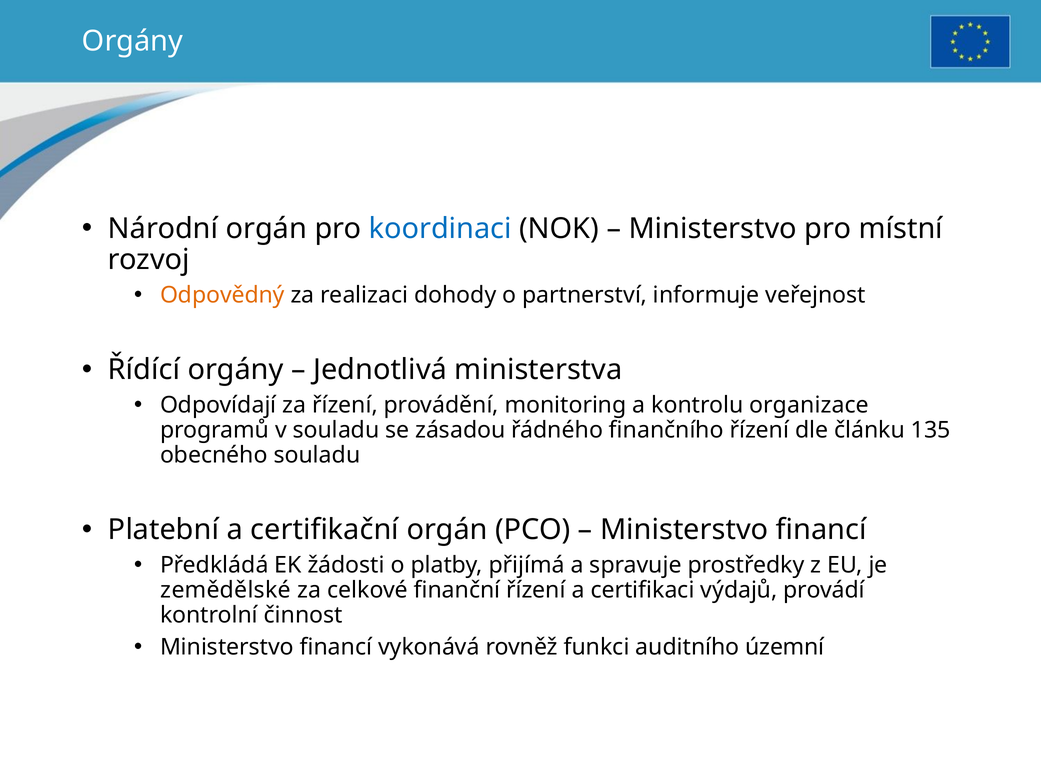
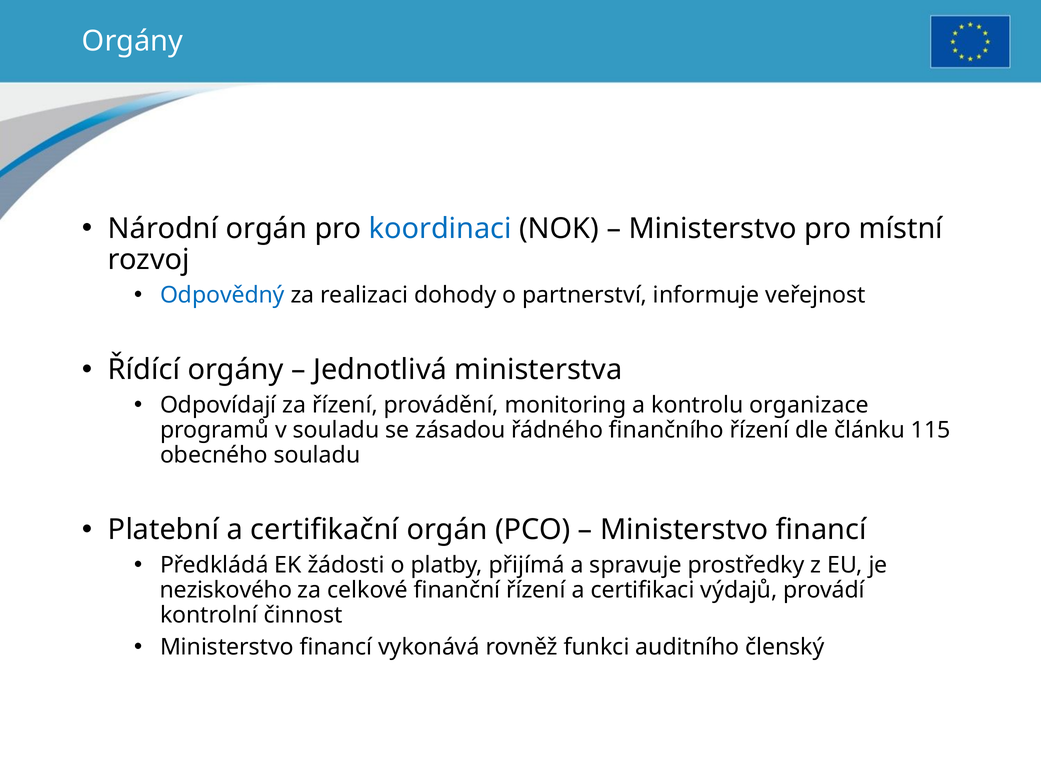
Odpovědný colour: orange -> blue
135: 135 -> 115
zemědělské: zemědělské -> neziskového
územní: územní -> členský
